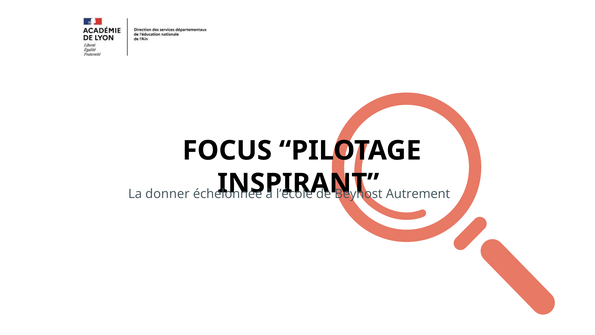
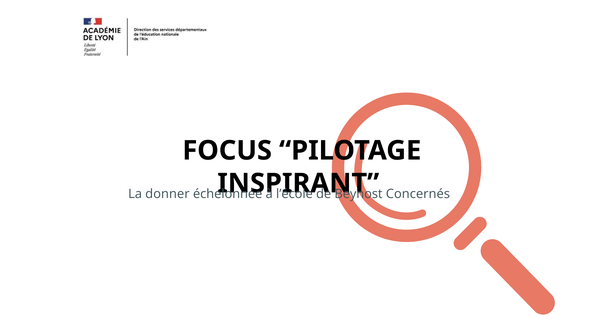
Autrement: Autrement -> Concernés
